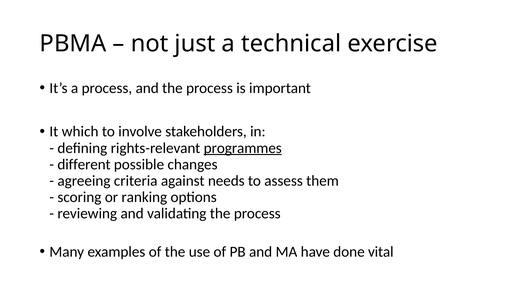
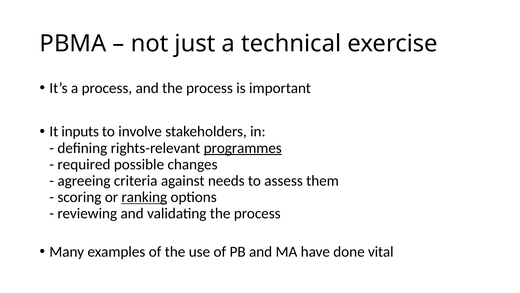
which: which -> inputs
different: different -> required
ranking underline: none -> present
